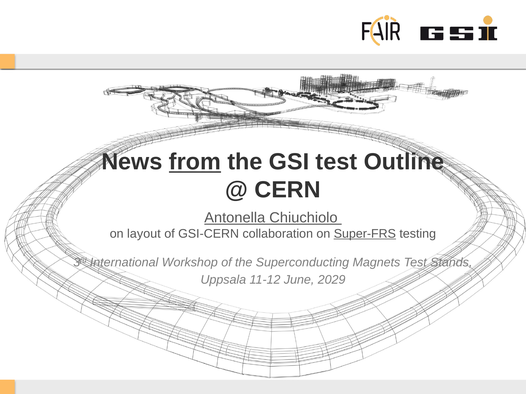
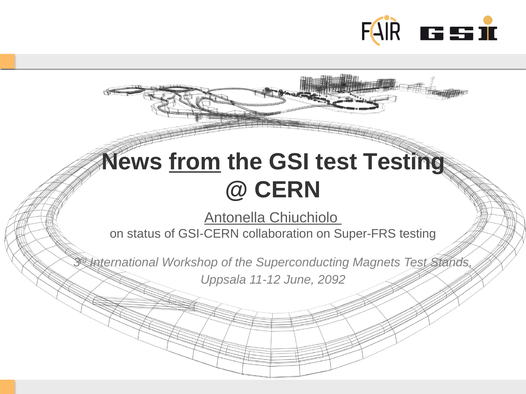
test Outline: Outline -> Testing
layout: layout -> status
Super-FRS underline: present -> none
2029: 2029 -> 2092
